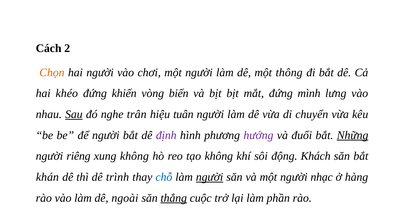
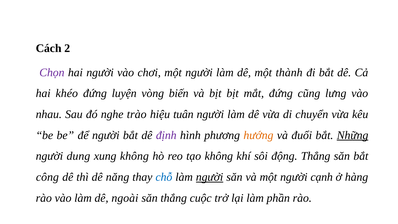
Chọn colour: orange -> purple
thông: thông -> thành
khiến: khiến -> luyện
mình: mình -> cũng
Sau underline: present -> none
trân: trân -> trào
hướng colour: purple -> orange
riêng: riêng -> dung
Khách: Khách -> Thẳng
khán: khán -> công
trình: trình -> năng
nhạc: nhạc -> cạnh
thắng underline: present -> none
